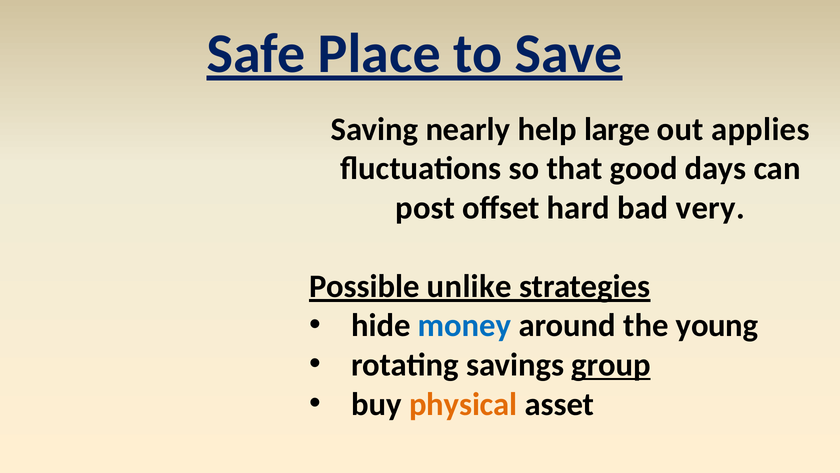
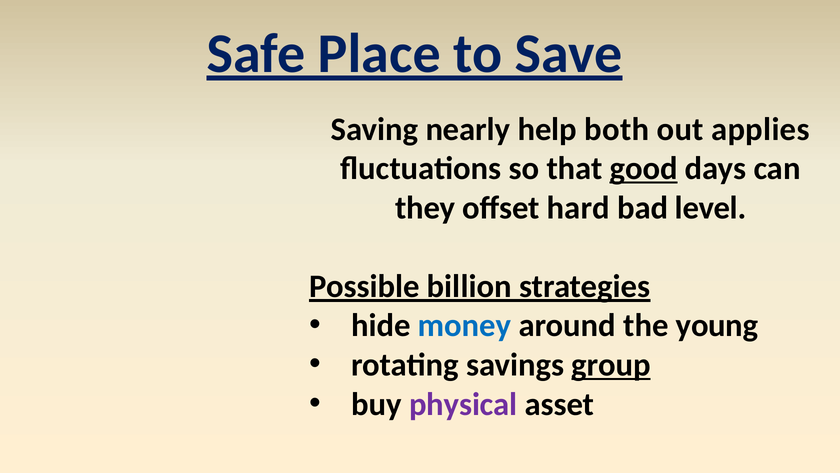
large: large -> both
good underline: none -> present
post: post -> they
very: very -> level
unlike: unlike -> billion
physical colour: orange -> purple
